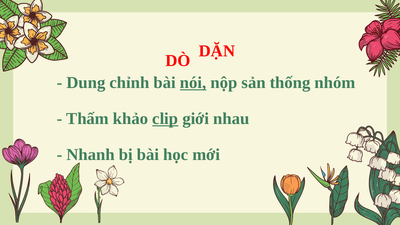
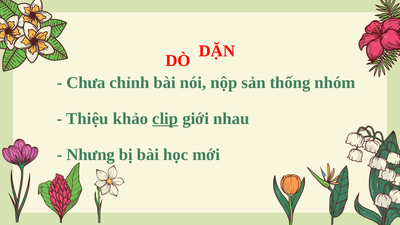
Dung: Dung -> Chưa
nói underline: present -> none
Thấm: Thấm -> Thiệu
Nhanh: Nhanh -> Nhưng
